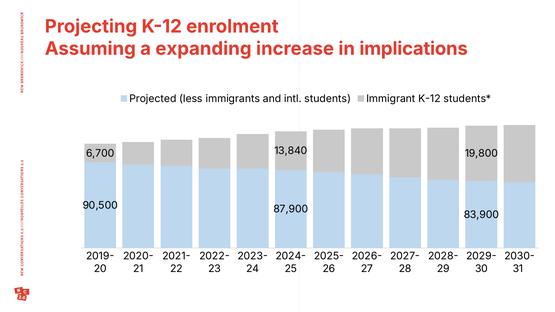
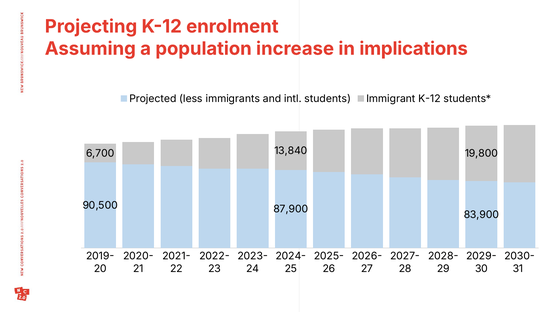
expanding: expanding -> population
